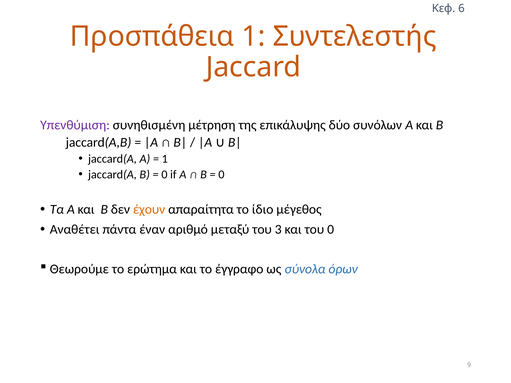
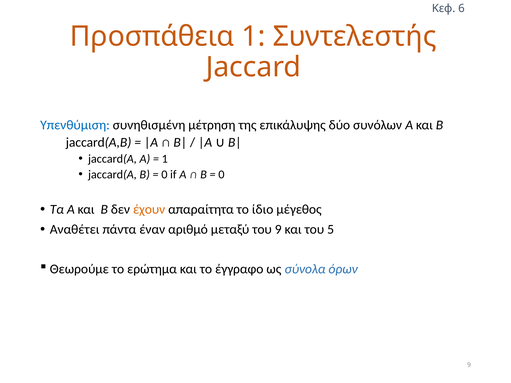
Υπενθύμιση colour: purple -> blue
του 3: 3 -> 9
του 0: 0 -> 5
